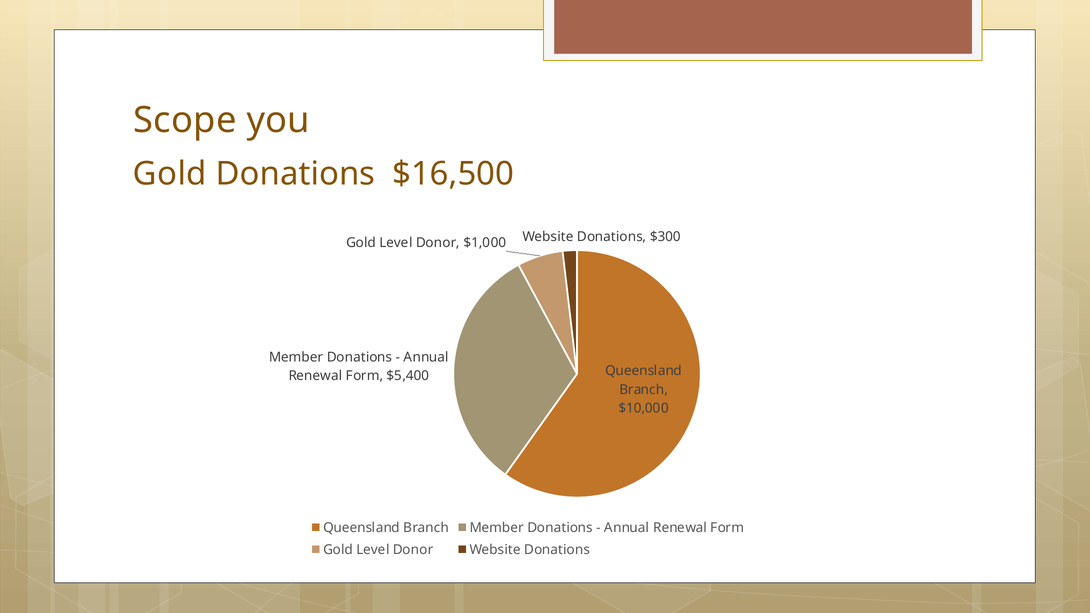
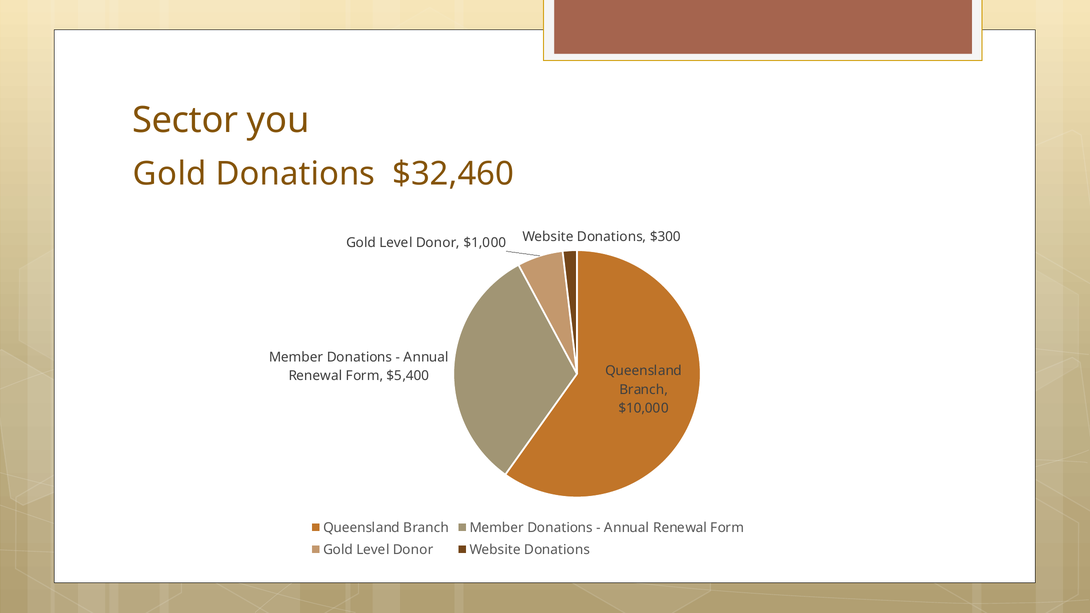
Scope: Scope -> Sector
$16,500: $16,500 -> $32,460
